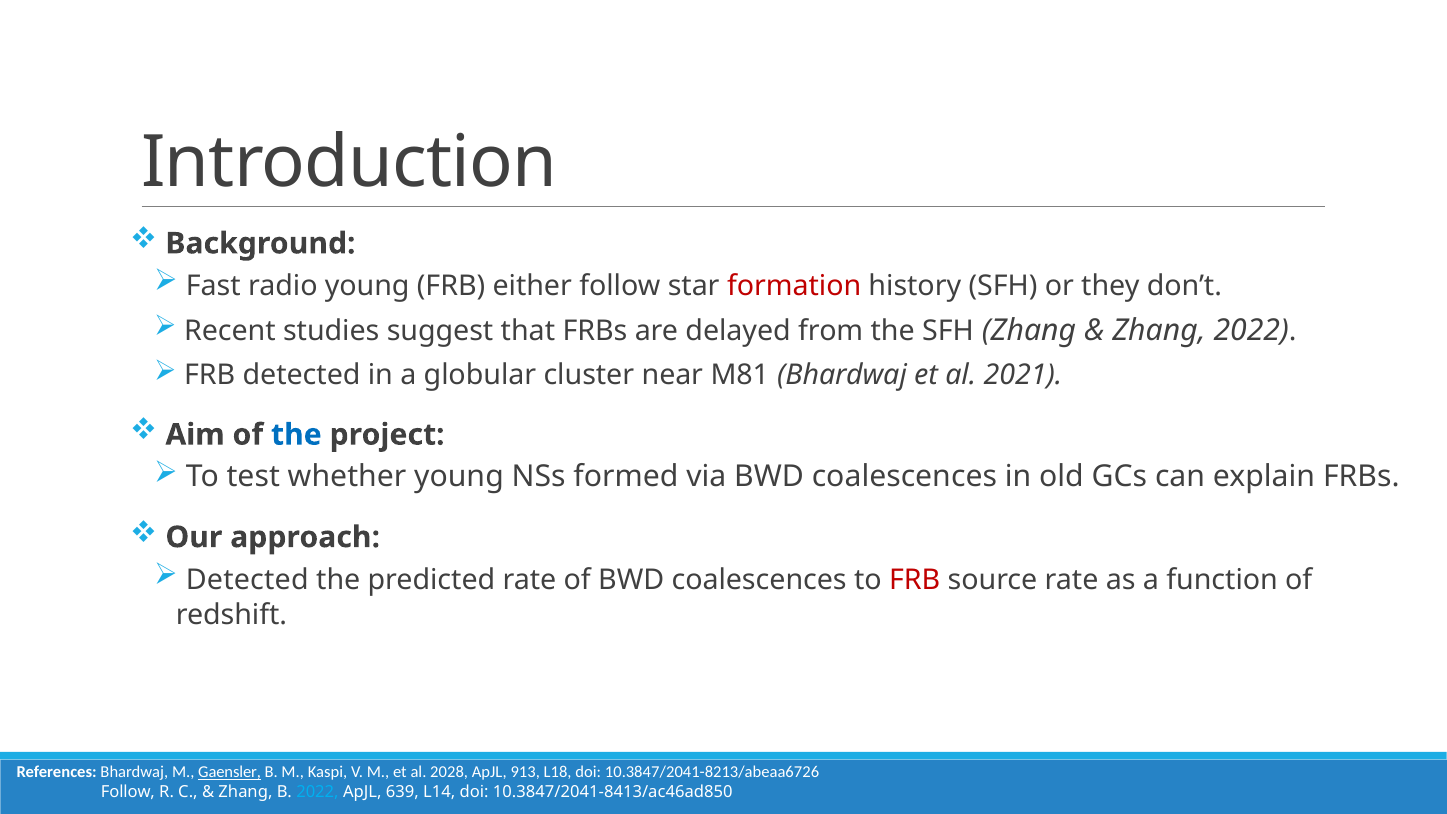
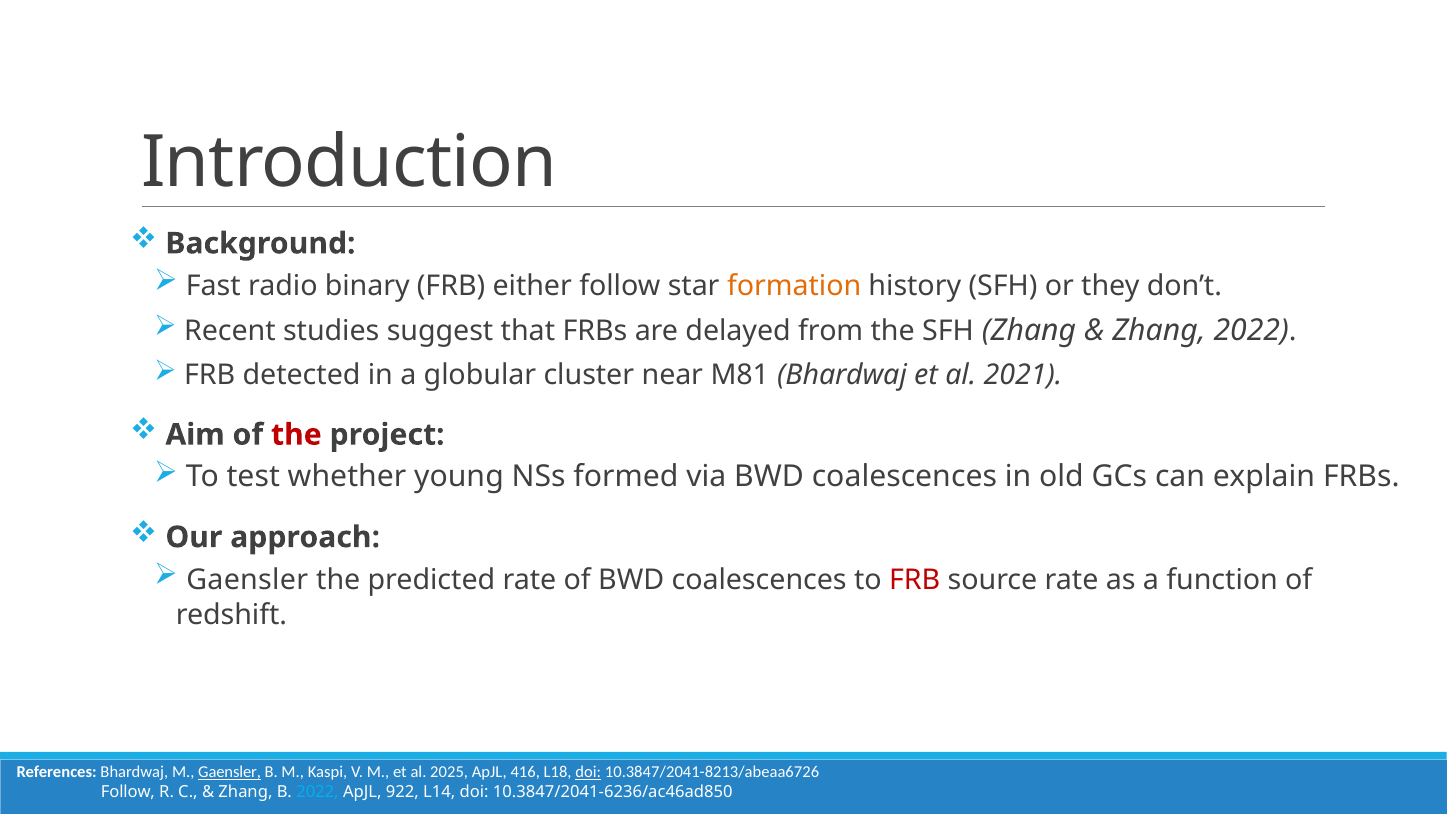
radio young: young -> binary
formation colour: red -> orange
the at (296, 435) colour: blue -> red
Detected at (247, 580): Detected -> Gaensler
2028: 2028 -> 2025
913: 913 -> 416
doi at (588, 772) underline: none -> present
639: 639 -> 922
10.3847/2041-8413/ac46ad850: 10.3847/2041-8413/ac46ad850 -> 10.3847/2041-6236/ac46ad850
